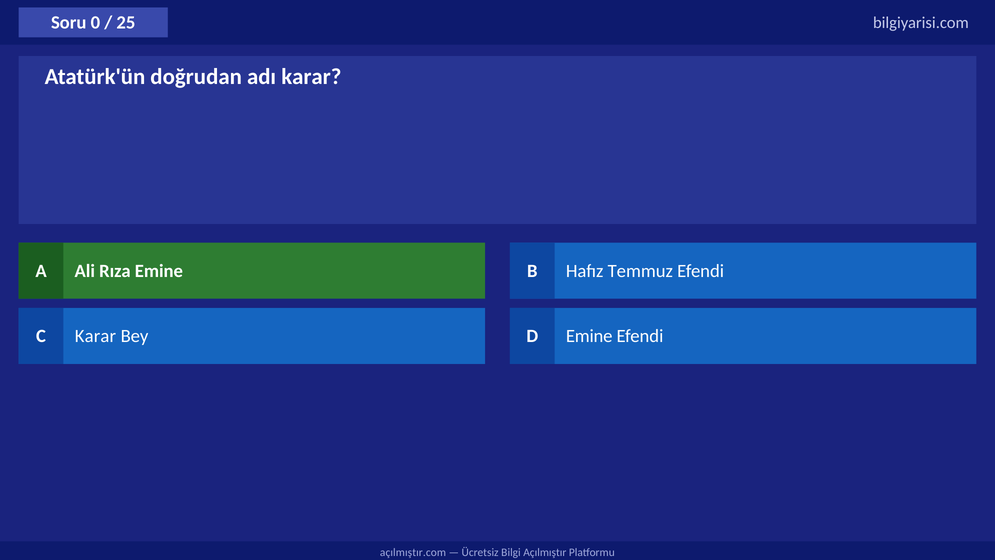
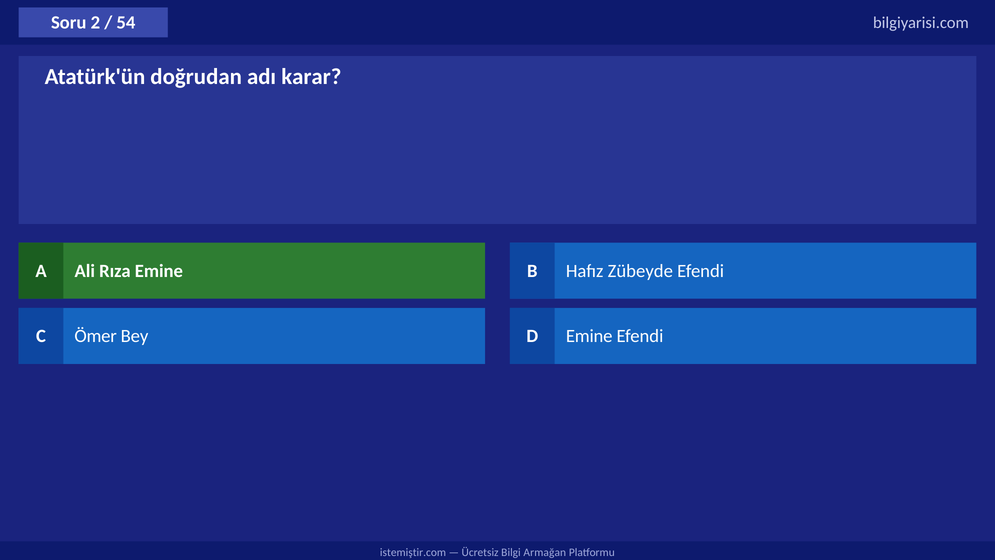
0: 0 -> 2
25: 25 -> 54
Temmuz: Temmuz -> Zübeyde
C Karar: Karar -> Ömer
açılmıştır.com: açılmıştır.com -> istemiştir.com
Açılmıştır: Açılmıştır -> Armağan
